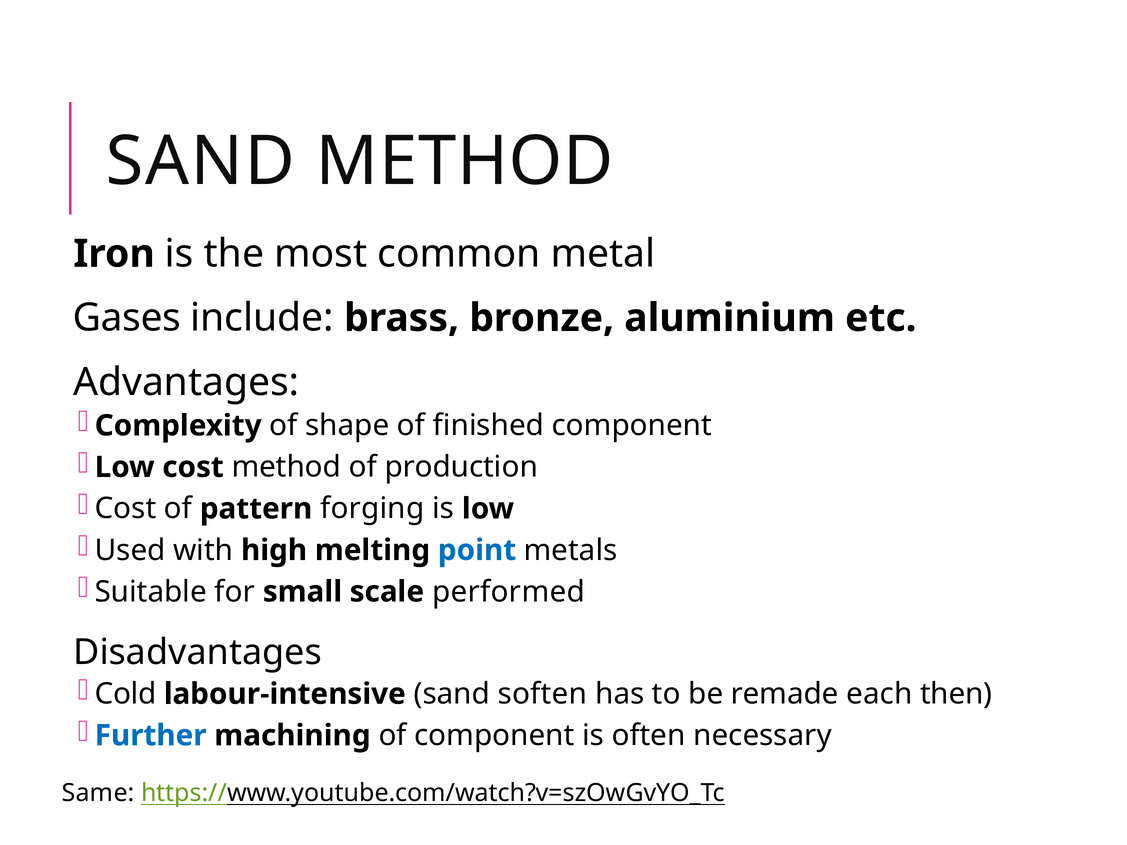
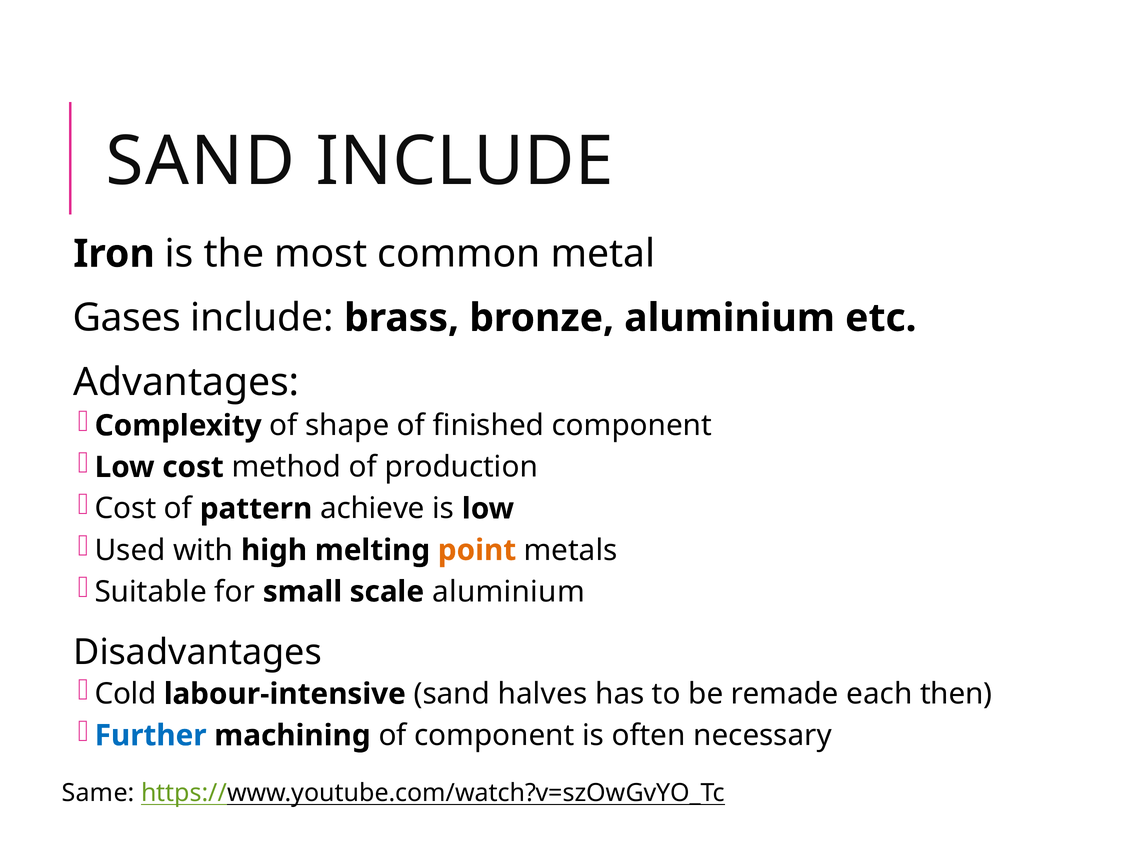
SAND METHOD: METHOD -> INCLUDE
forging: forging -> achieve
point colour: blue -> orange
scale performed: performed -> aluminium
soften: soften -> halves
